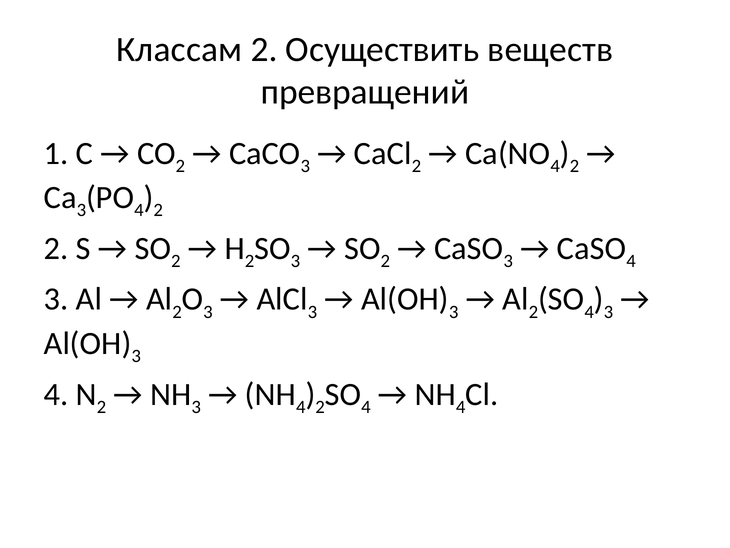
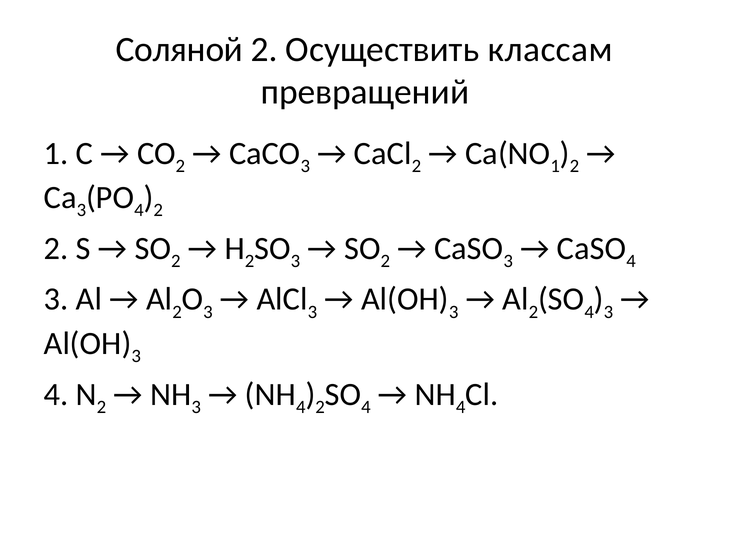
Классам: Классам -> Соляной
веществ: веществ -> классам
4 at (555, 166): 4 -> 1
